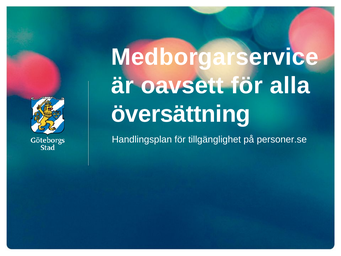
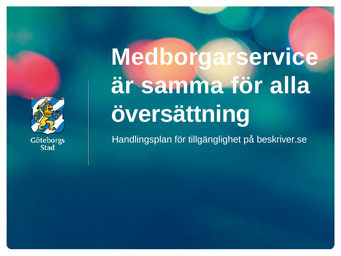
oavsett: oavsett -> samma
personer.se: personer.se -> beskriver.se
